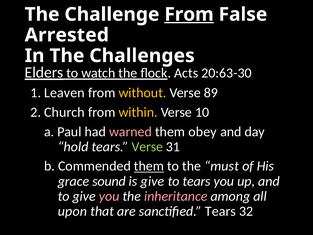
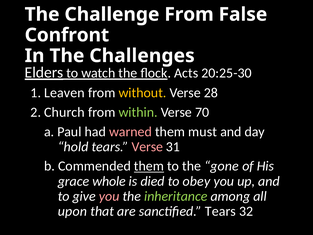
From at (189, 14) underline: present -> none
Arrested: Arrested -> Confront
20:63-30: 20:63-30 -> 20:25-30
89: 89 -> 28
within colour: yellow -> light green
10: 10 -> 70
obey: obey -> must
Verse at (147, 147) colour: light green -> pink
must: must -> gone
sound: sound -> whole
is give: give -> died
to tears: tears -> obey
inheritance colour: pink -> light green
